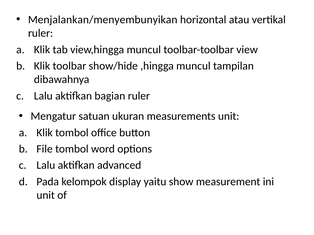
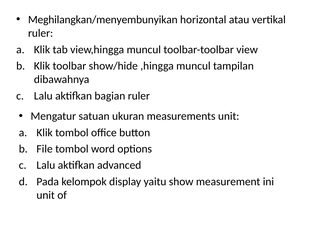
Menjalankan/menyembunyikan: Menjalankan/menyembunyikan -> Meghilangkan/menyembunyikan
